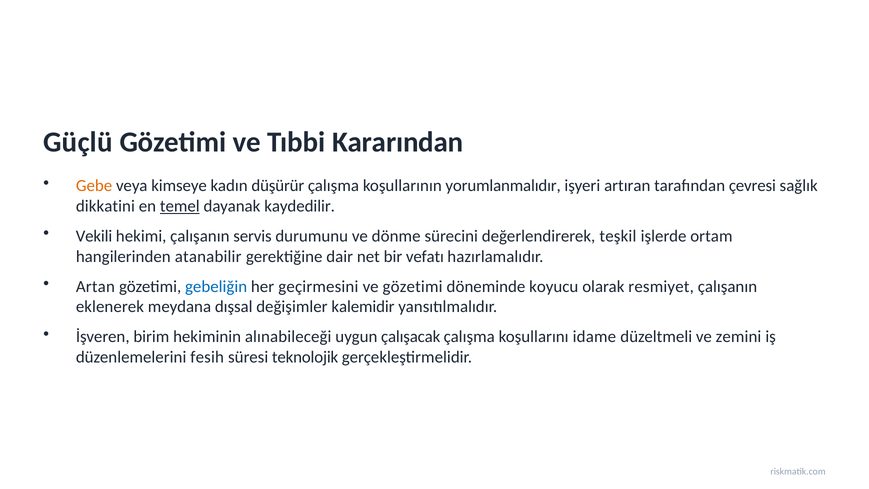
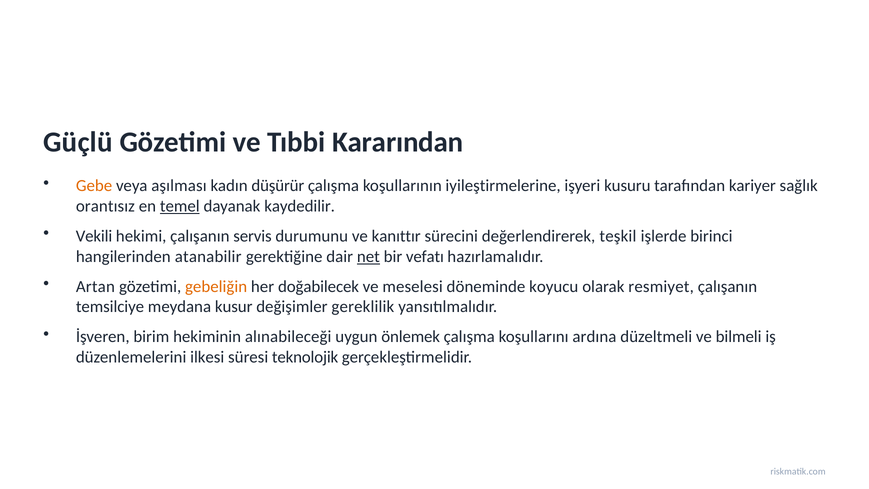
kimseye: kimseye -> aşılması
yorumlanmalıdır: yorumlanmalıdır -> iyileştirmelerine
artıran: artıran -> kusuru
çevresi: çevresi -> kariyer
dikkatini: dikkatini -> orantısız
dönme: dönme -> kanıttır
ortam: ortam -> birinci
net underline: none -> present
gebeliğin colour: blue -> orange
geçirmesini: geçirmesini -> doğabilecek
ve gözetimi: gözetimi -> meselesi
eklenerek: eklenerek -> temsilciye
dışsal: dışsal -> kusur
kalemidir: kalemidir -> gereklilik
çalışacak: çalışacak -> önlemek
idame: idame -> ardına
zemini: zemini -> bilmeli
fesih: fesih -> ilkesi
